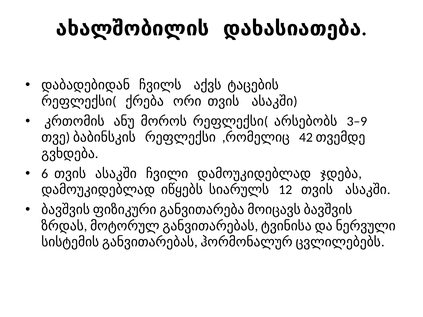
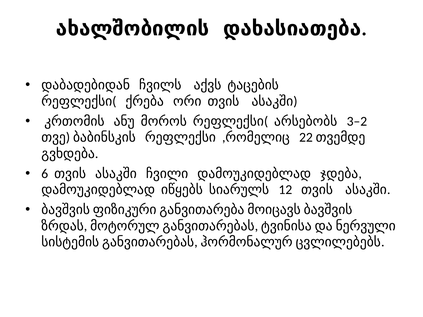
3–9: 3–9 -> 3–2
42: 42 -> 22
